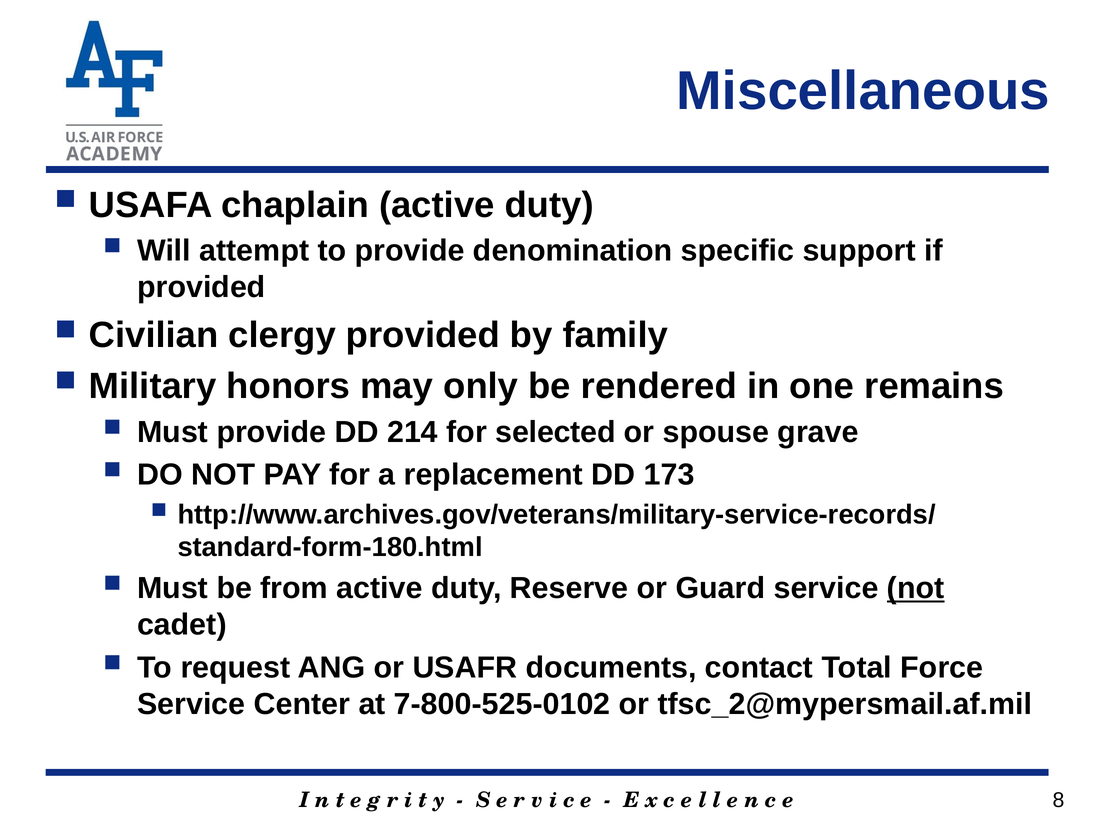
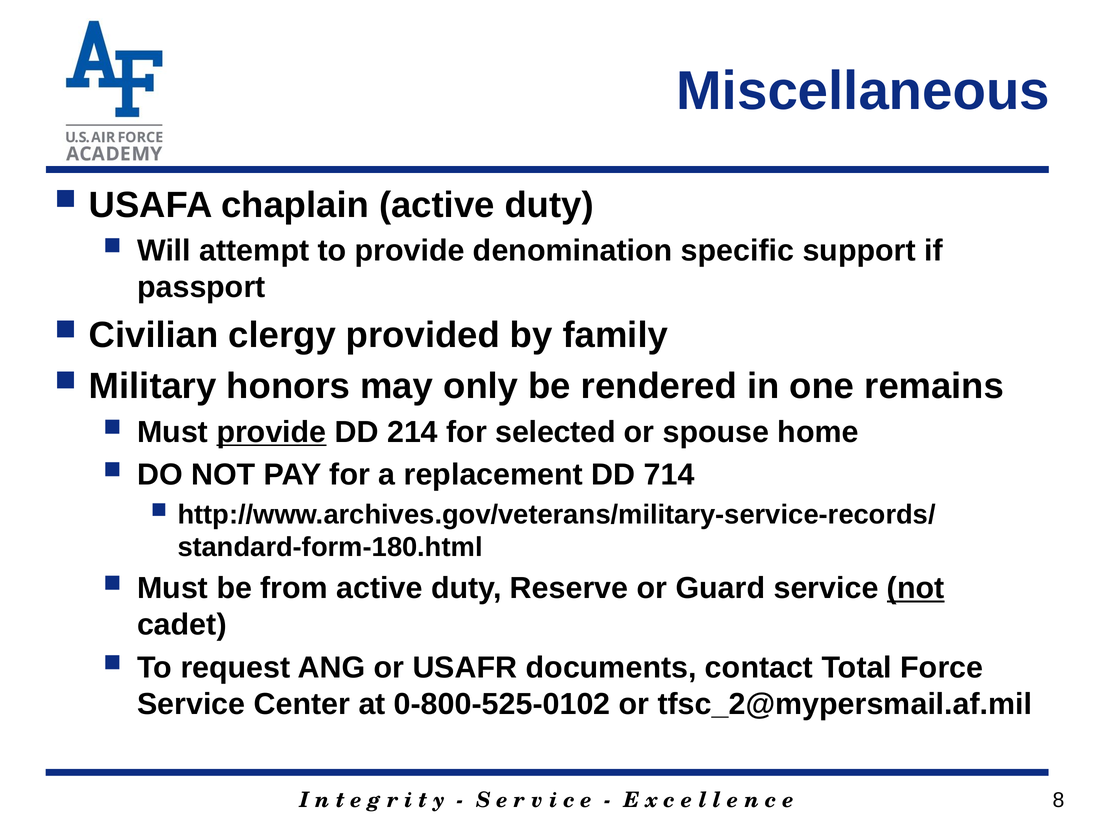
provided at (201, 287): provided -> passport
provide at (271, 432) underline: none -> present
grave: grave -> home
173: 173 -> 714
7-800-525-0102: 7-800-525-0102 -> 0-800-525-0102
